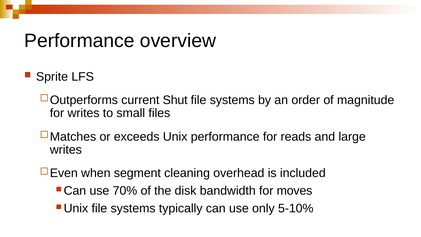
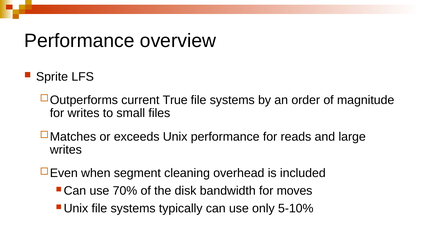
Shut: Shut -> True
